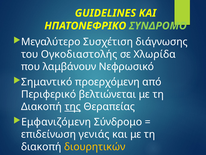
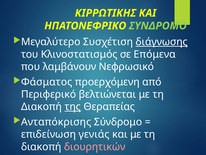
GUIDELINES: GUIDELINES -> ΚΙΡΡΩΤΙΚΗΣ
διάγνωσης underline: none -> present
Ογκοδιαστολής: Ογκοδιαστολής -> Κλινοστατισμός
Χλωρίδα: Χλωρίδα -> Επόμενα
Σημαντικό: Σημαντικό -> Φάσματος
Εμφανιζόμενη: Εμφανιζόμενη -> Ανταπόκρισης
διουρητικών colour: yellow -> pink
